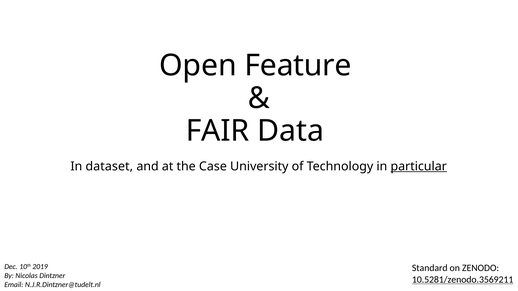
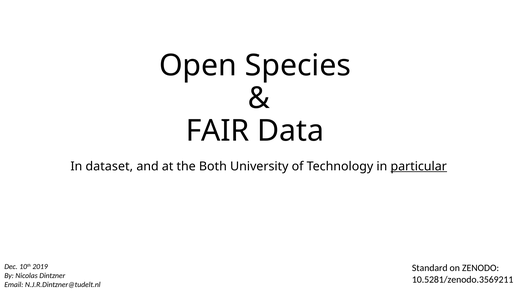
Feature: Feature -> Species
Case: Case -> Both
10.5281/zenodo.3569211 underline: present -> none
